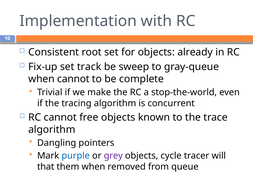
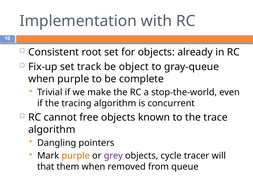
sweep: sweep -> object
when cannot: cannot -> purple
purple at (76, 156) colour: blue -> orange
